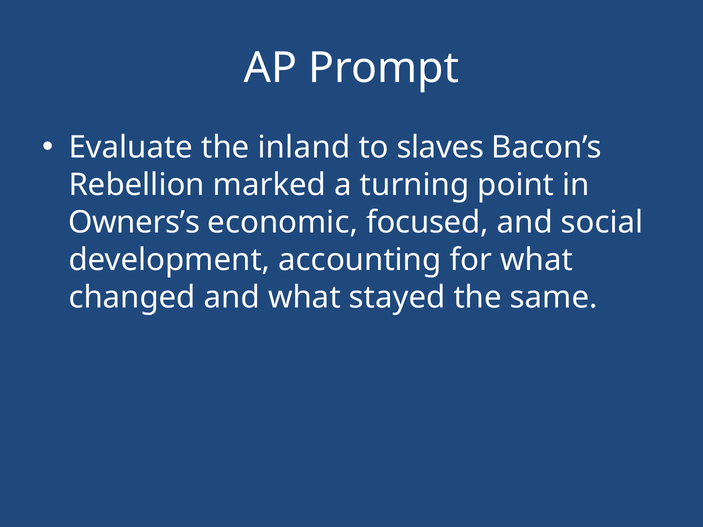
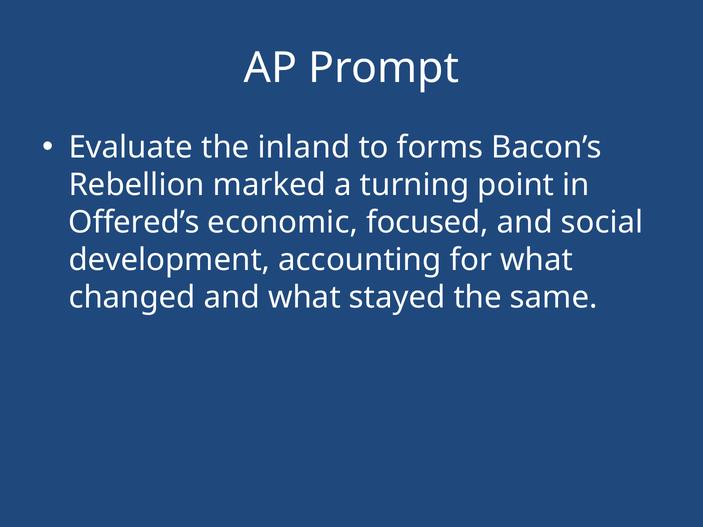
slaves: slaves -> forms
Owners’s: Owners’s -> Offered’s
